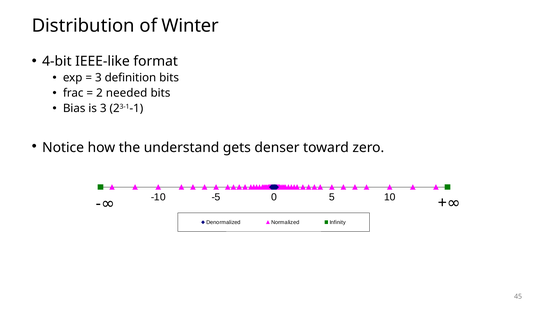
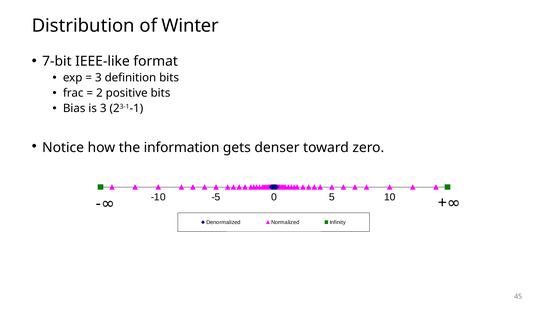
4-bit: 4-bit -> 7-bit
needed: needed -> positive
understand: understand -> information
